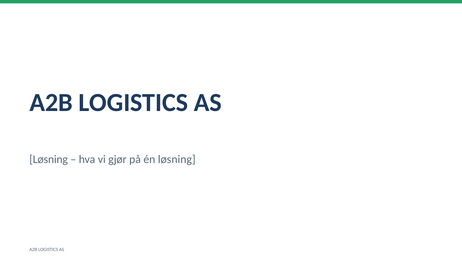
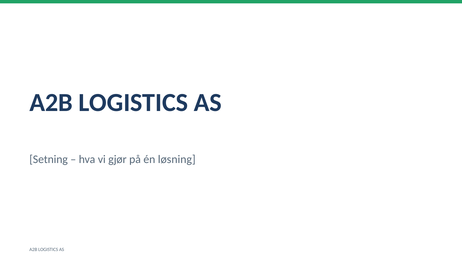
Løsning at (49, 159): Løsning -> Setning
